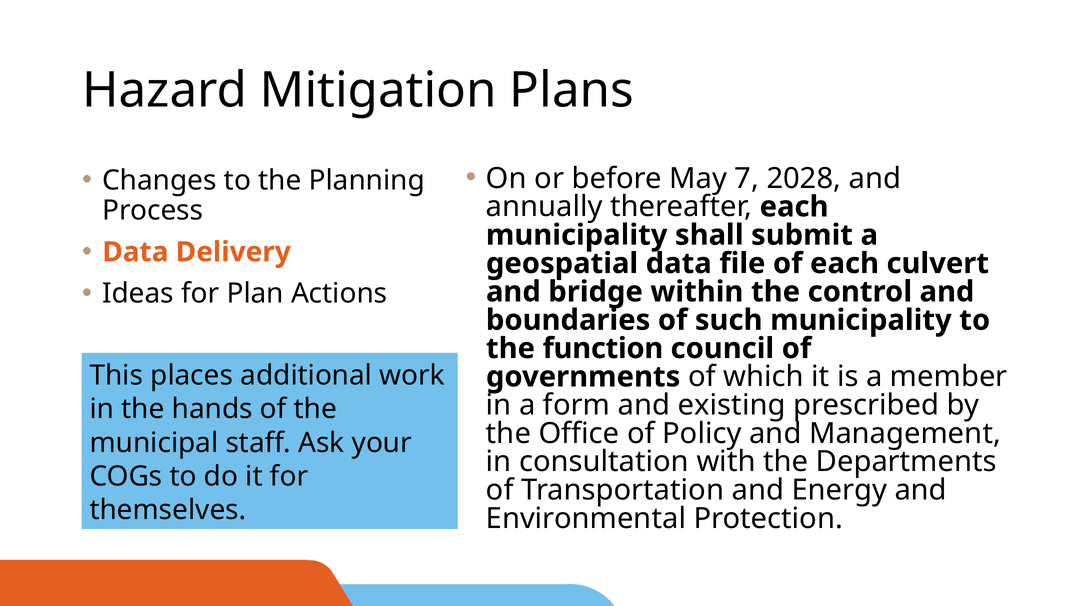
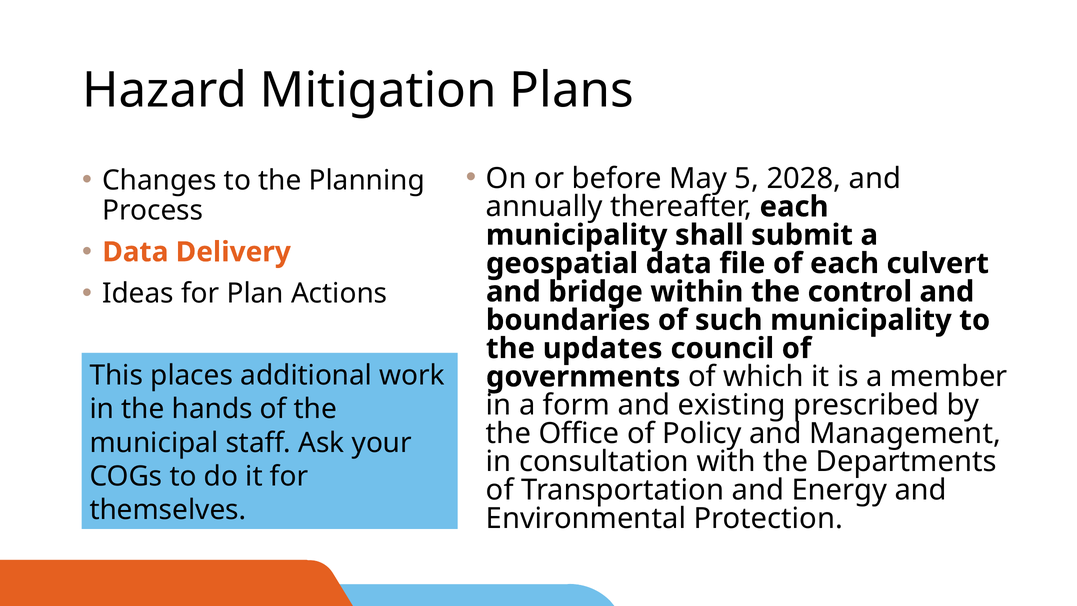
7: 7 -> 5
function: function -> updates
